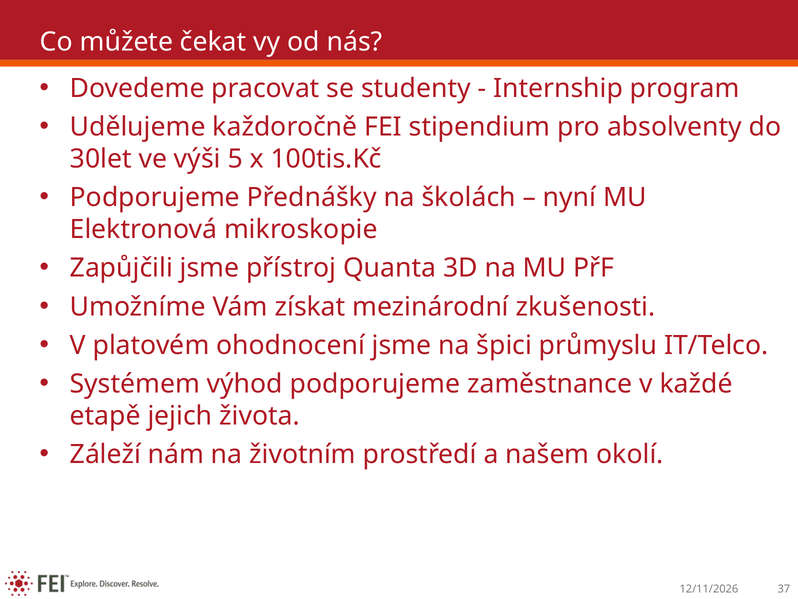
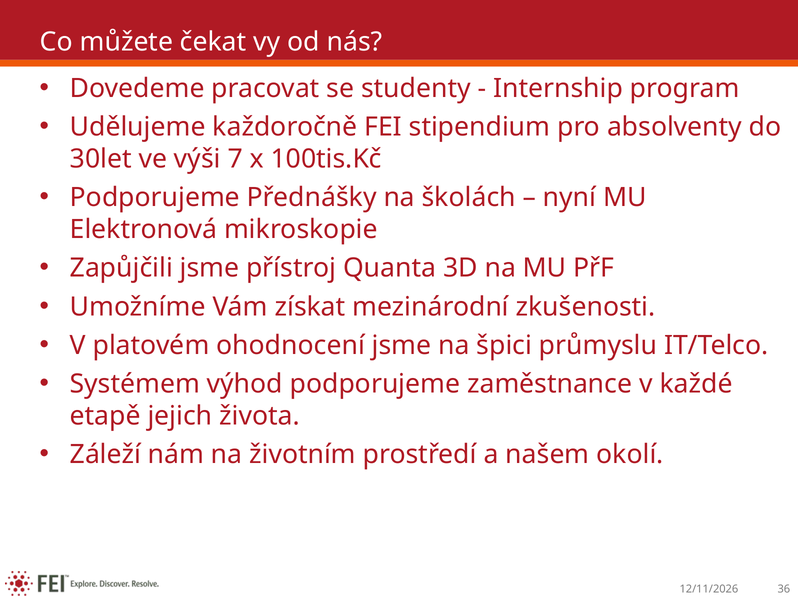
5: 5 -> 7
37: 37 -> 36
